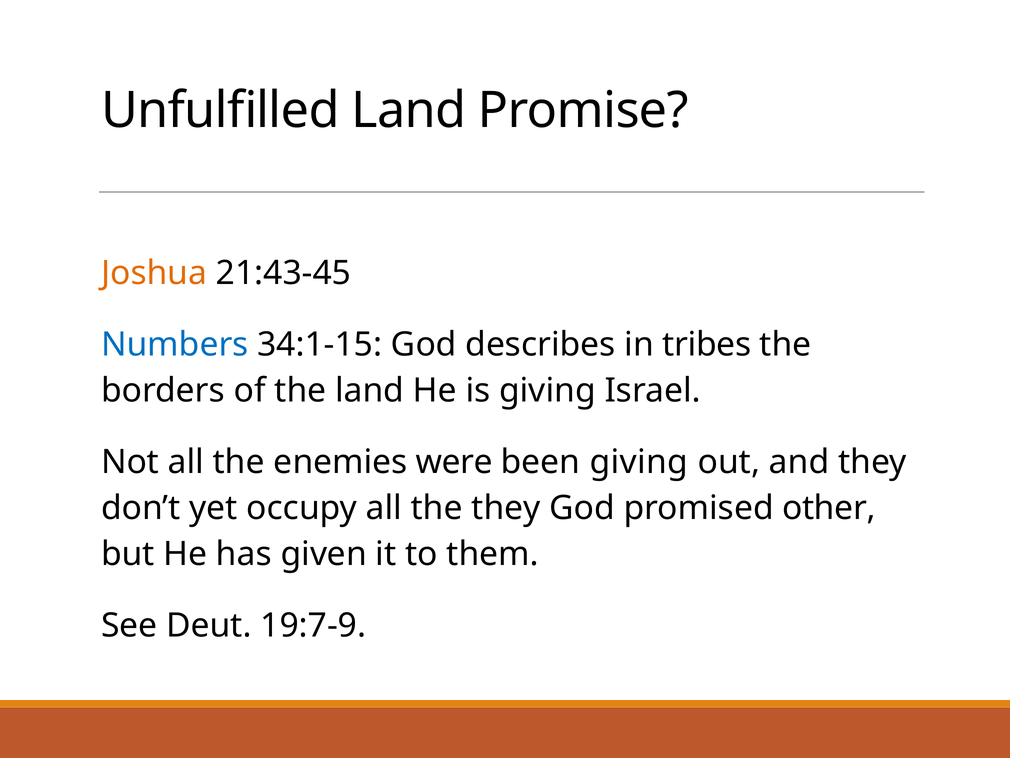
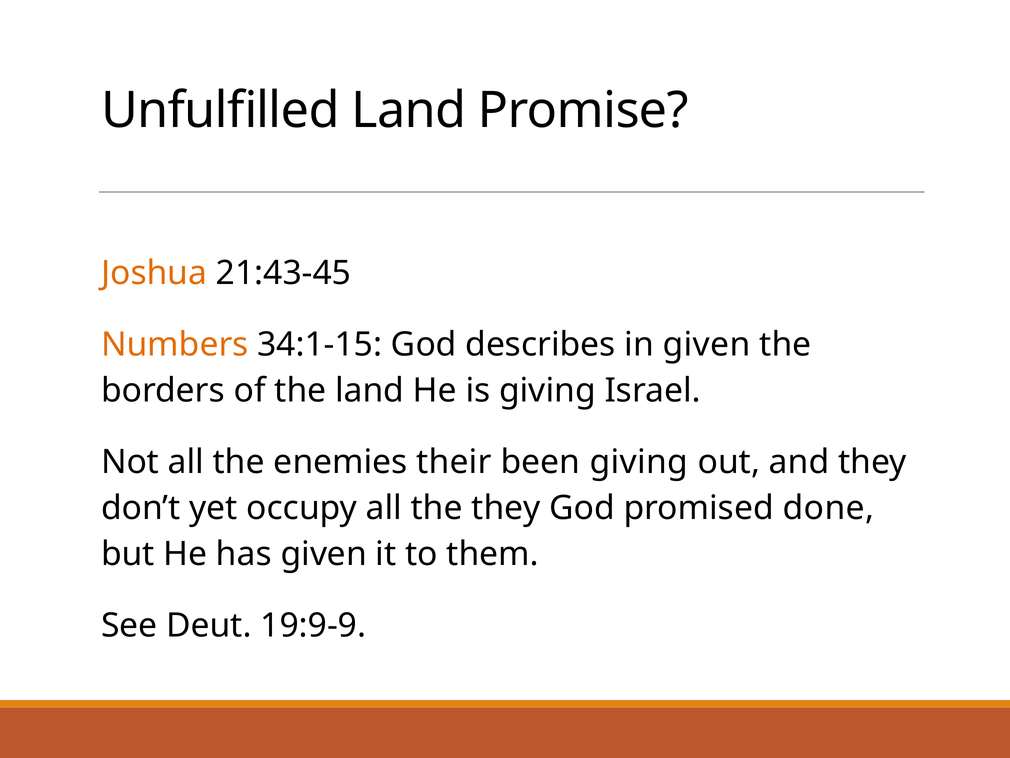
Numbers colour: blue -> orange
in tribes: tribes -> given
were: were -> their
other: other -> done
19:7-9: 19:7-9 -> 19:9-9
